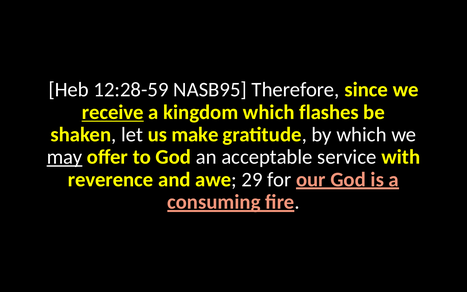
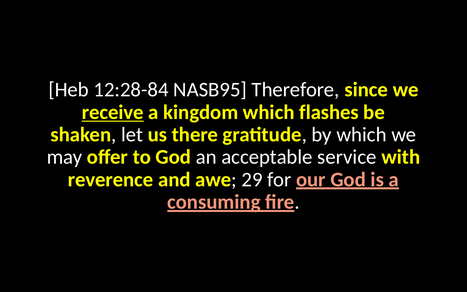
12:28-59: 12:28-59 -> 12:28-84
make: make -> there
may underline: present -> none
